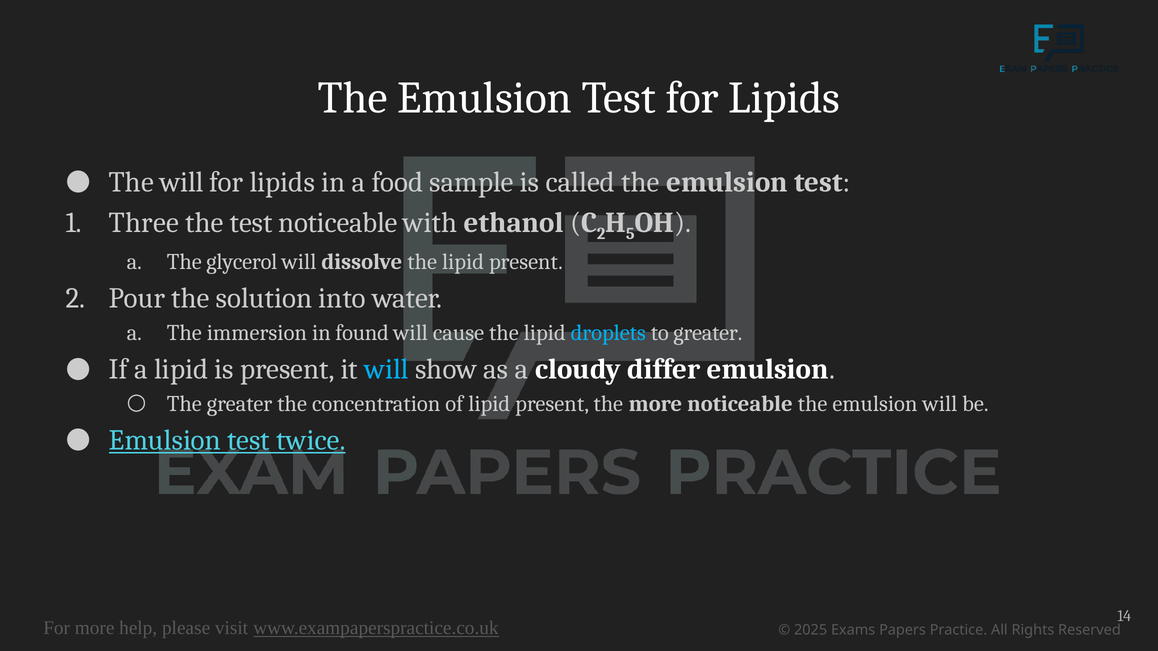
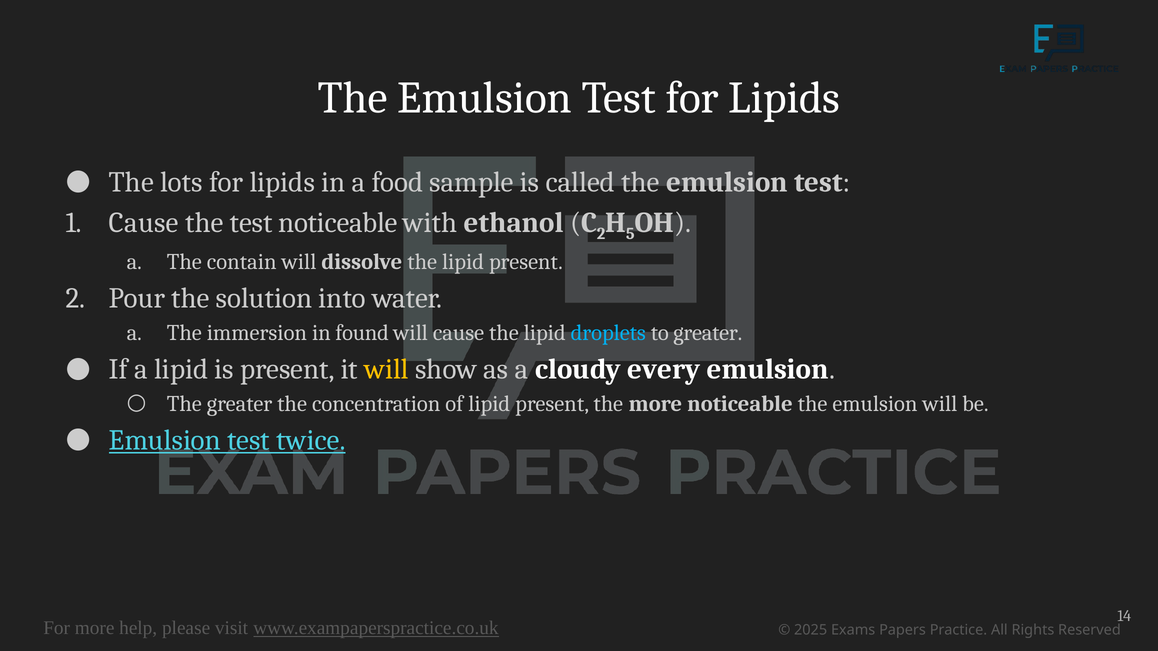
The will: will -> lots
Three at (144, 223): Three -> Cause
glycerol: glycerol -> contain
will at (386, 369) colour: light blue -> yellow
differ: differ -> every
